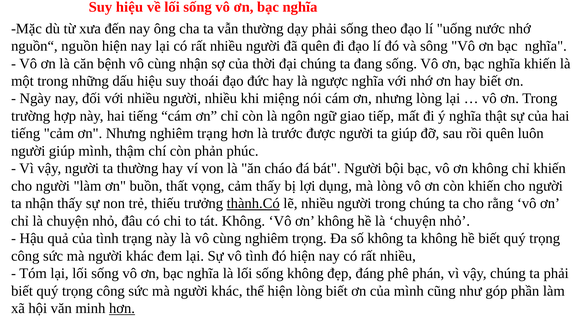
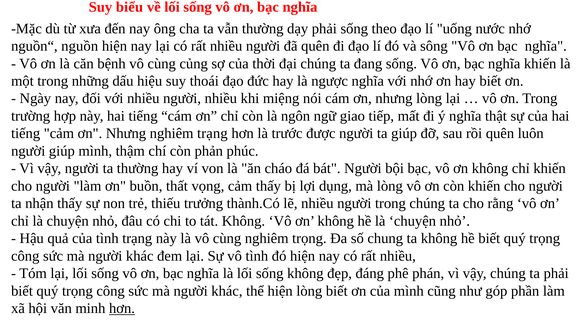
Suy hiệu: hiệu -> biểu
cùng nhận: nhận -> củng
thành.Có underline: present -> none
số không: không -> chung
